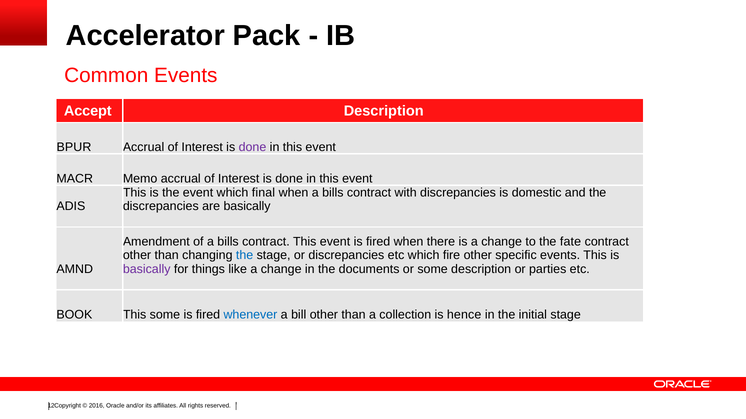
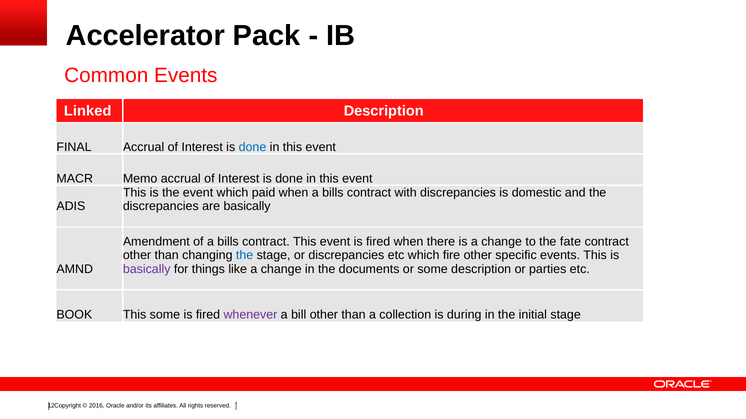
Accept: Accept -> Linked
BPUR: BPUR -> FINAL
done at (252, 147) colour: purple -> blue
final: final -> paid
whenever colour: blue -> purple
hence: hence -> during
